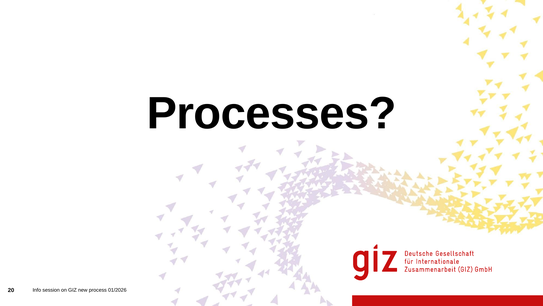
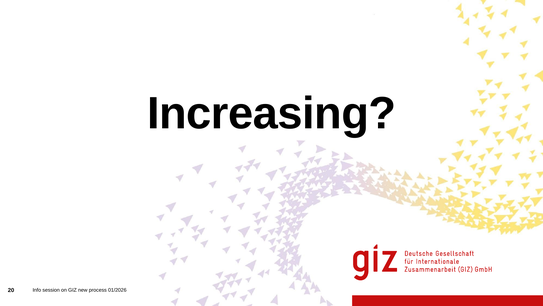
Processes: Processes -> Increasing
